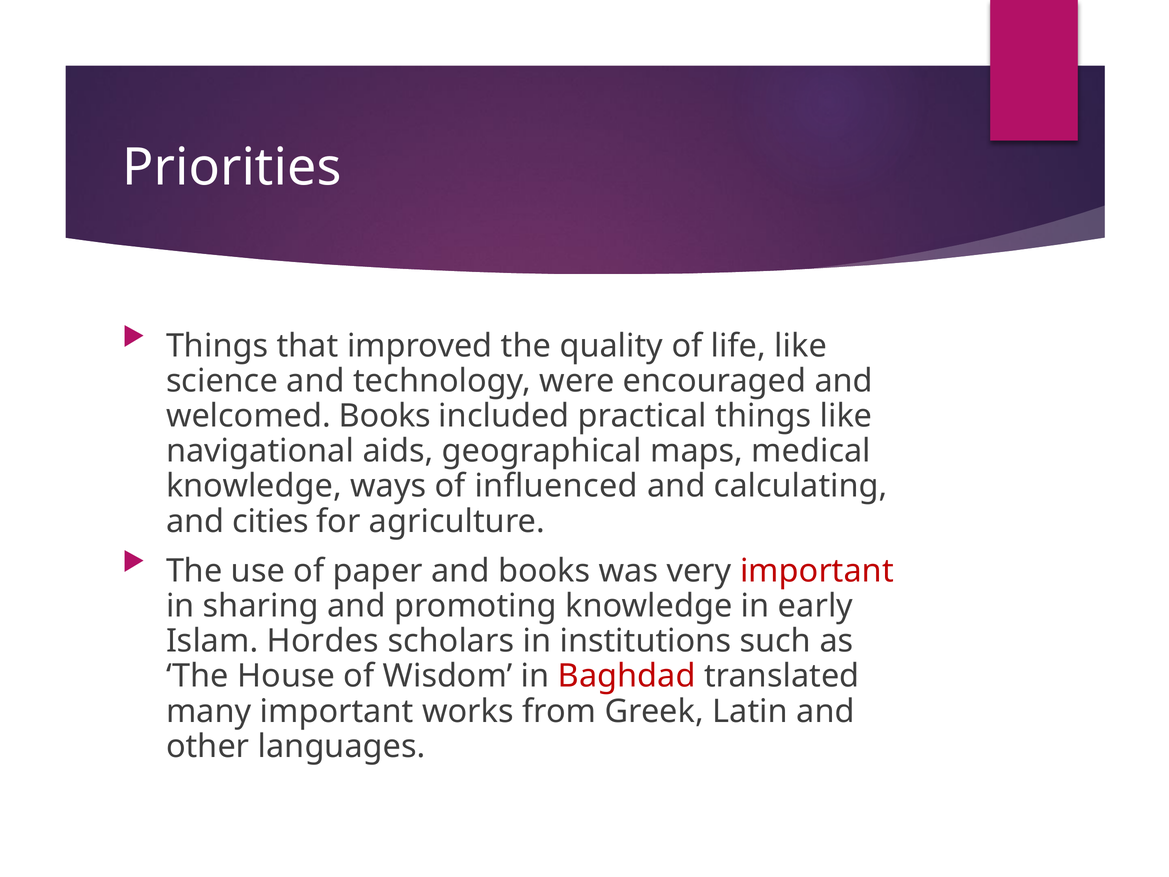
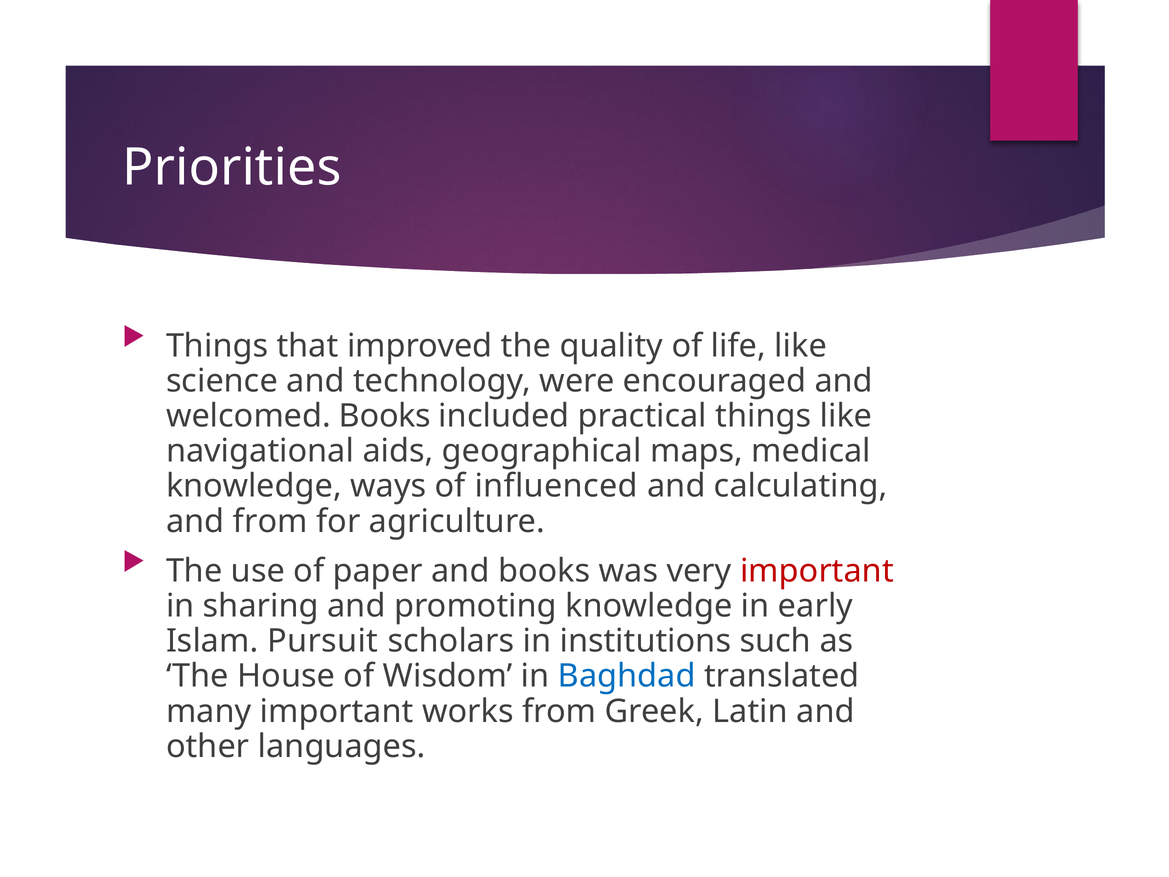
and cities: cities -> from
Hordes: Hordes -> Pursuit
Baghdad colour: red -> blue
